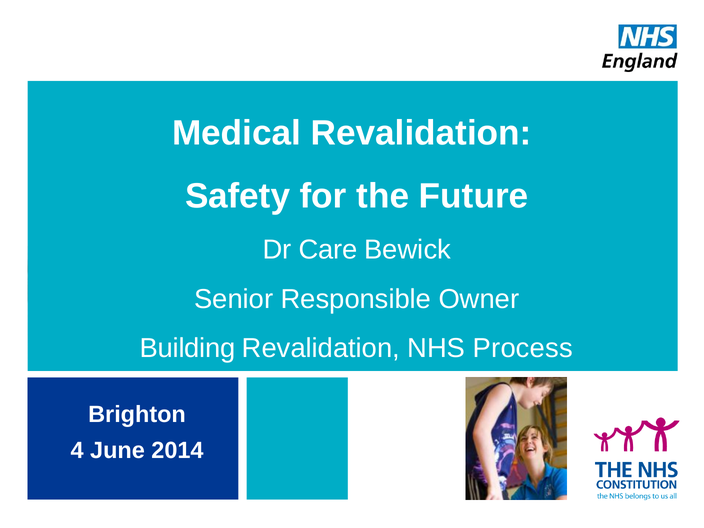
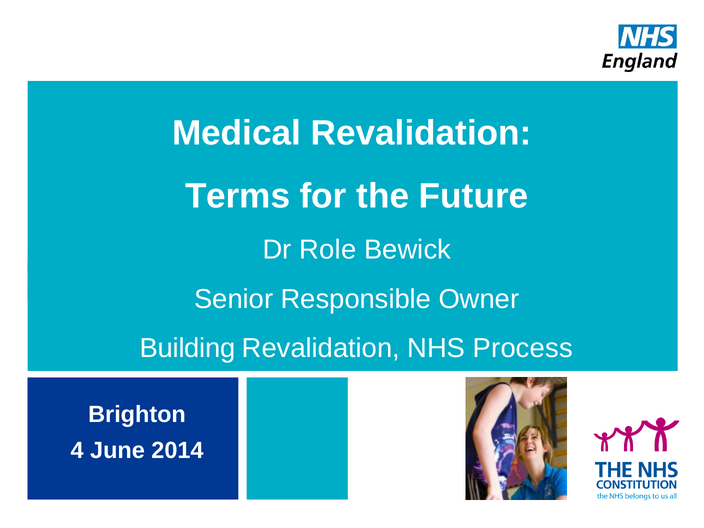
Safety: Safety -> Terms
Care: Care -> Role
